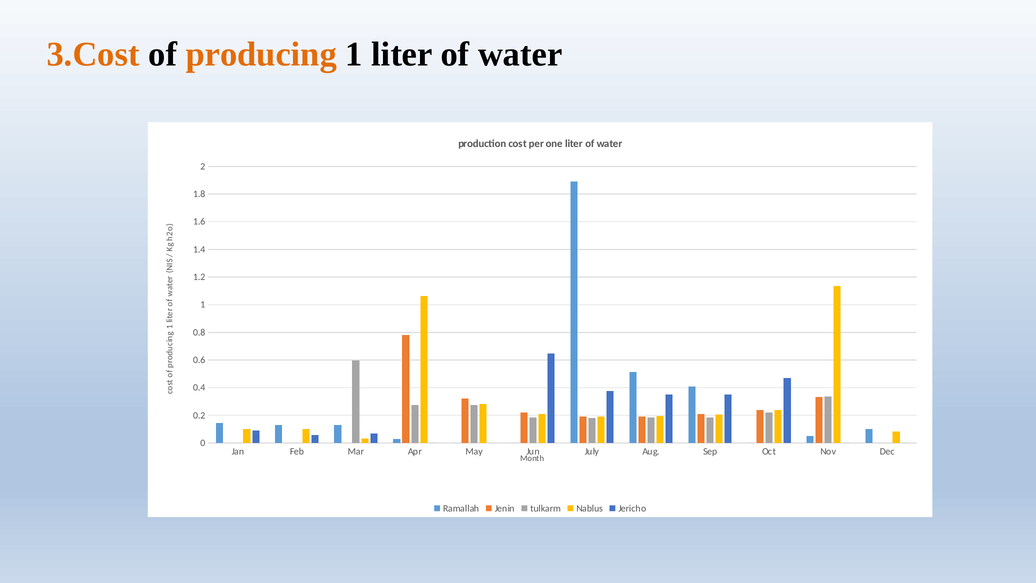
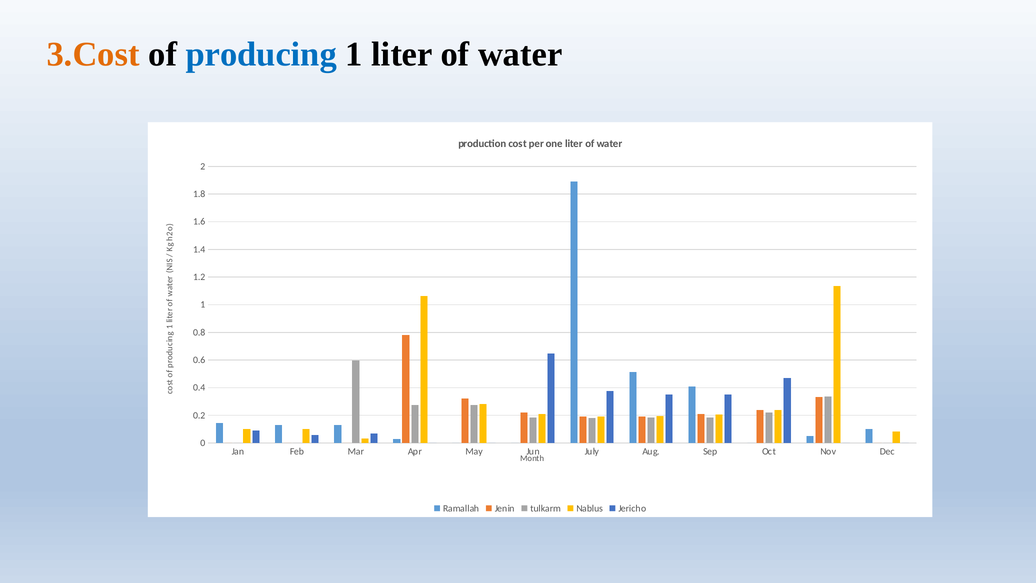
producing colour: orange -> blue
